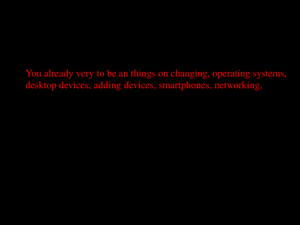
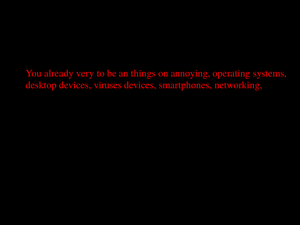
changing: changing -> annoying
adding: adding -> viruses
